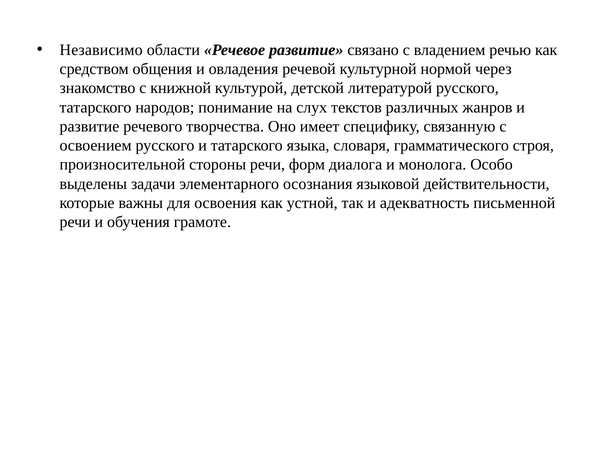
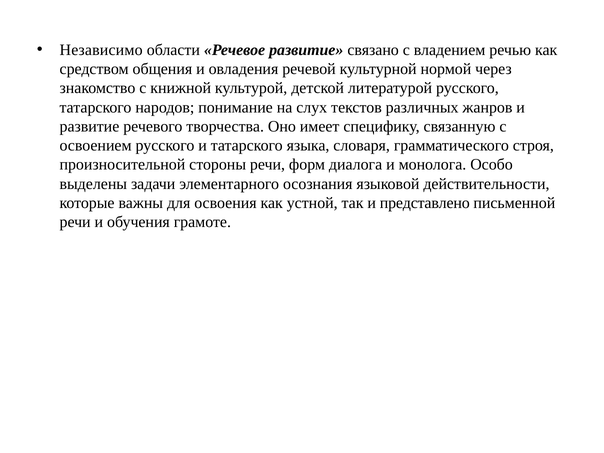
адекватность: адекватность -> представлено
